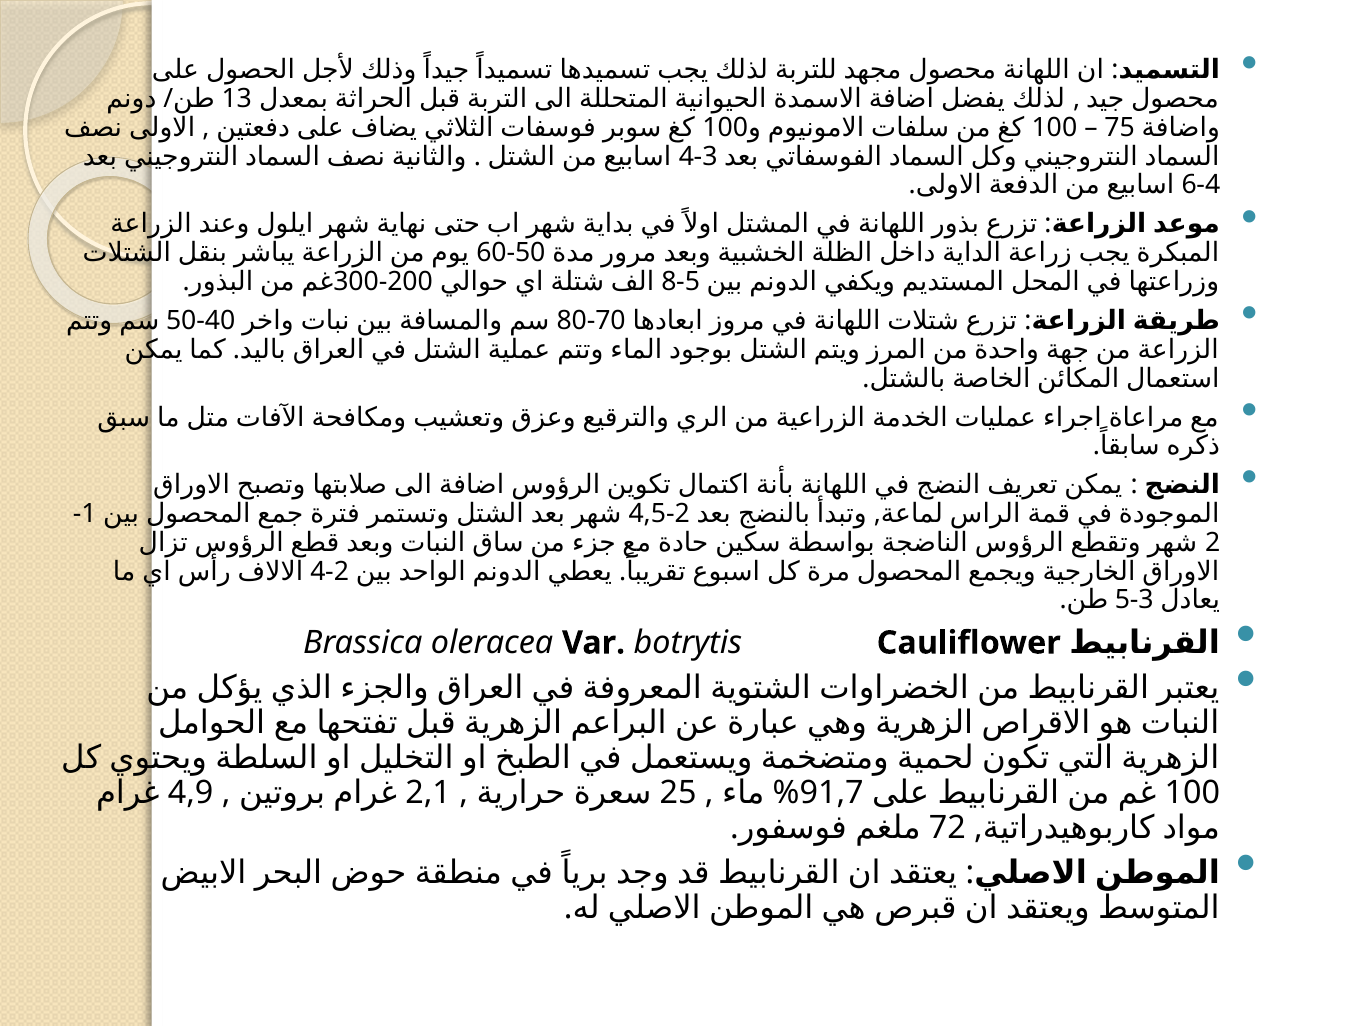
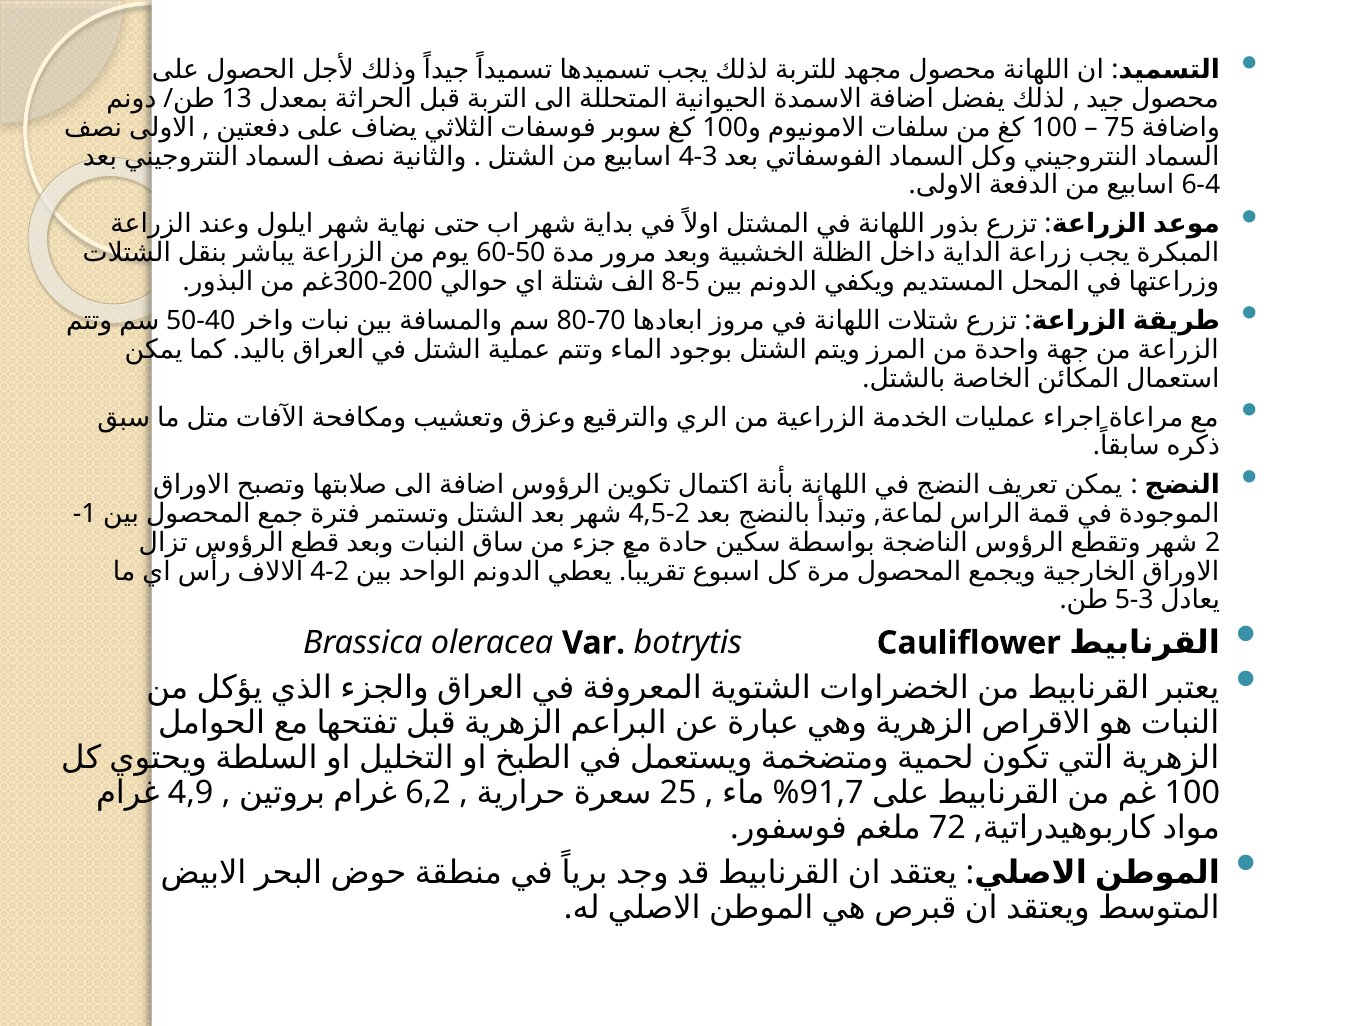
2,1: 2,1 -> 6,2
